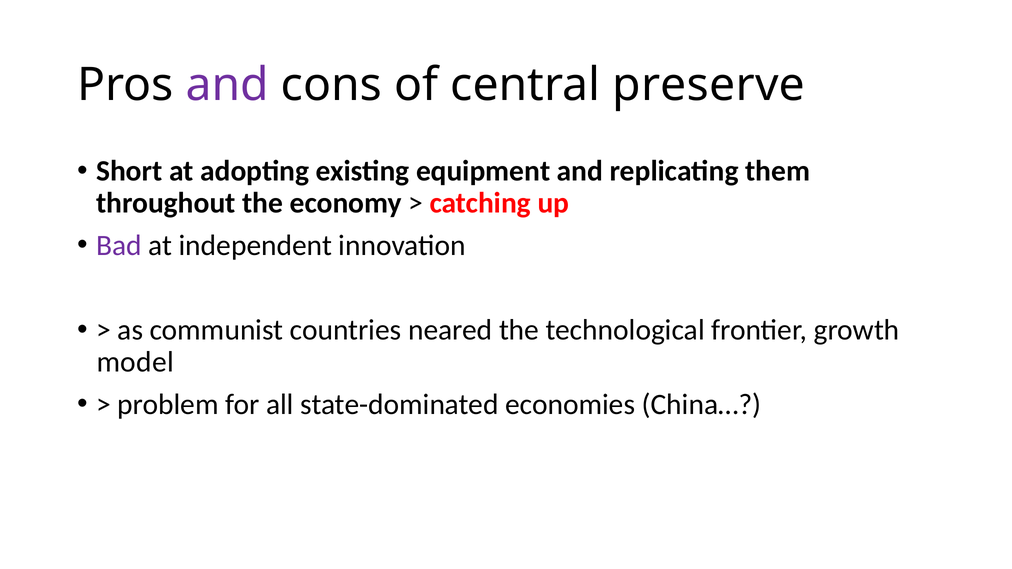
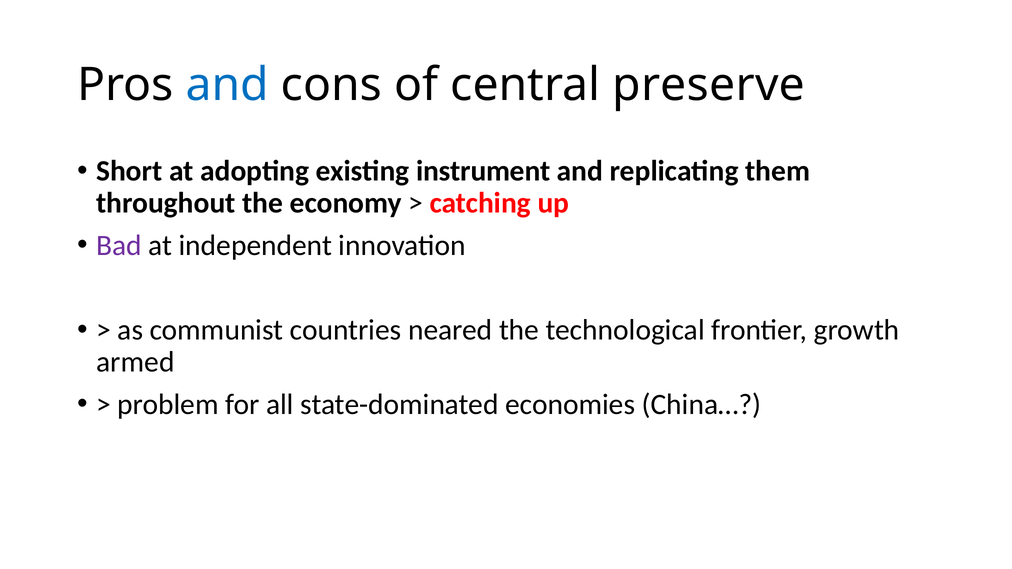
and at (227, 85) colour: purple -> blue
equipment: equipment -> instrument
model: model -> armed
